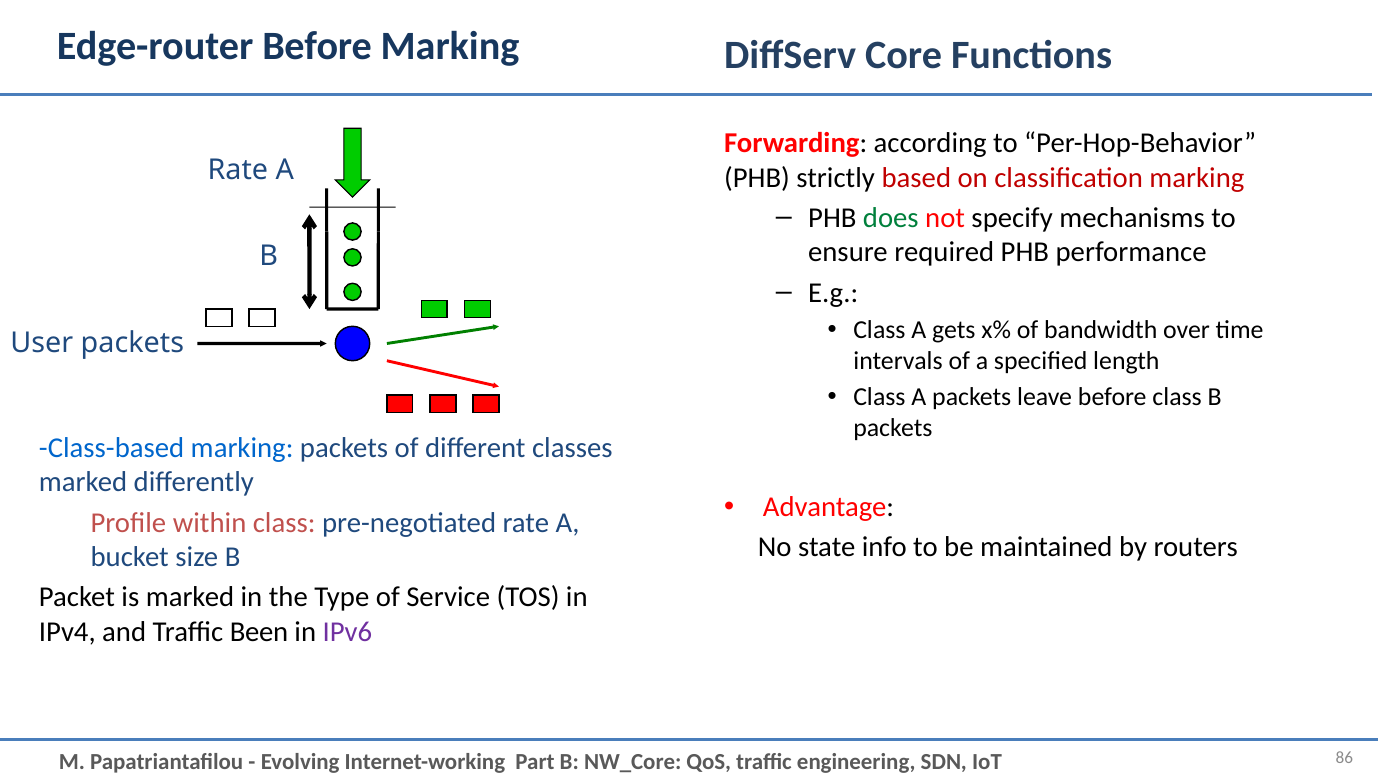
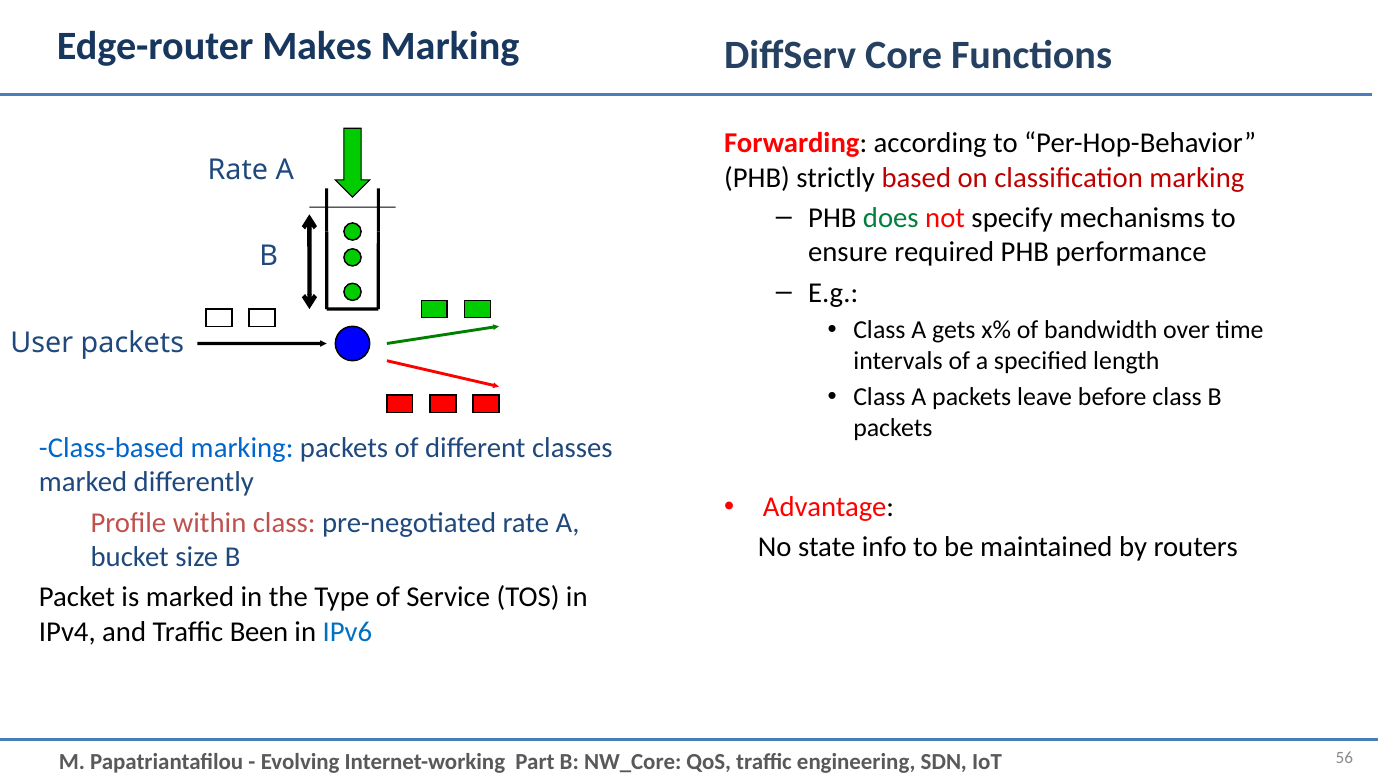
Edge-router Before: Before -> Makes
IPv6 colour: purple -> blue
86: 86 -> 56
